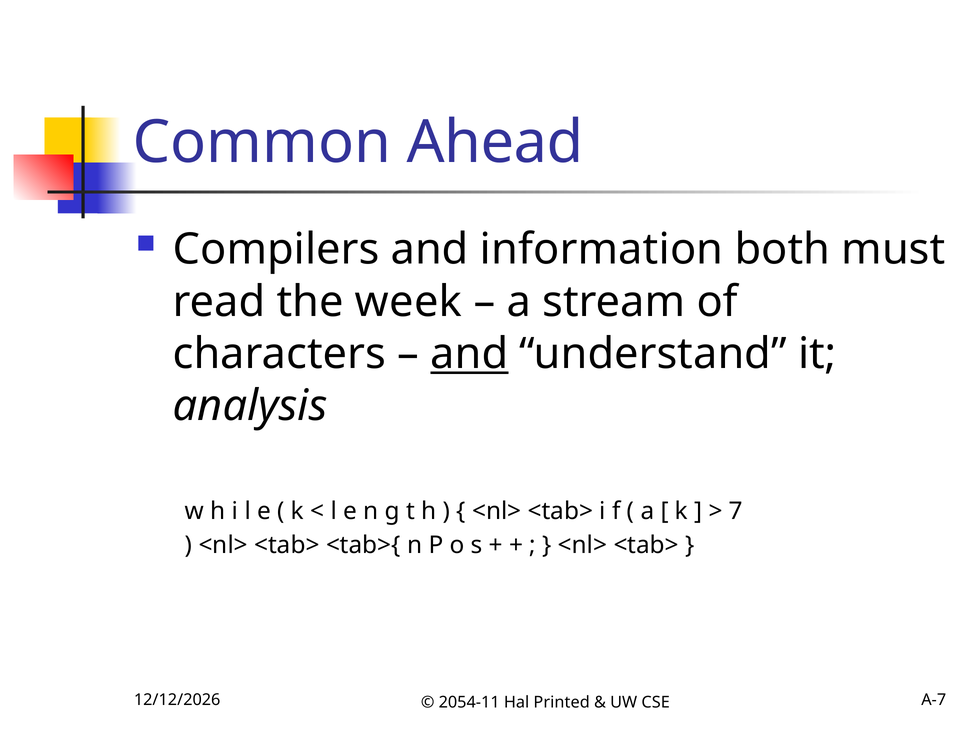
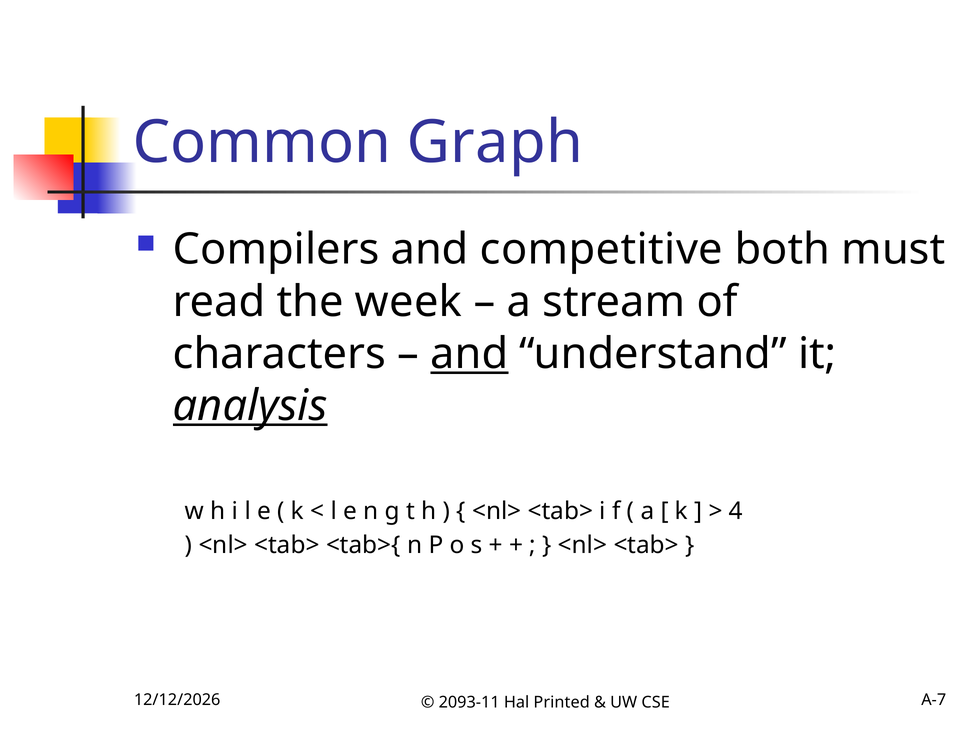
Ahead: Ahead -> Graph
information: information -> competitive
analysis underline: none -> present
7: 7 -> 4
2054-11: 2054-11 -> 2093-11
